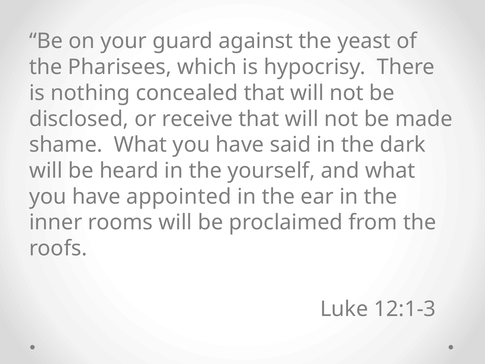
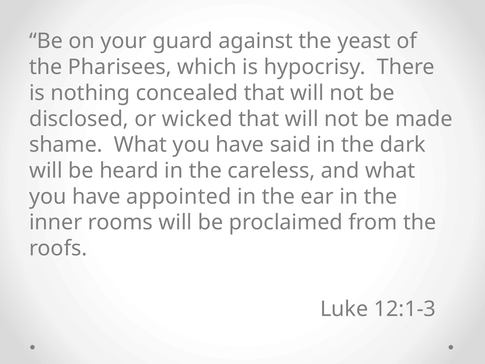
receive: receive -> wicked
yourself: yourself -> careless
